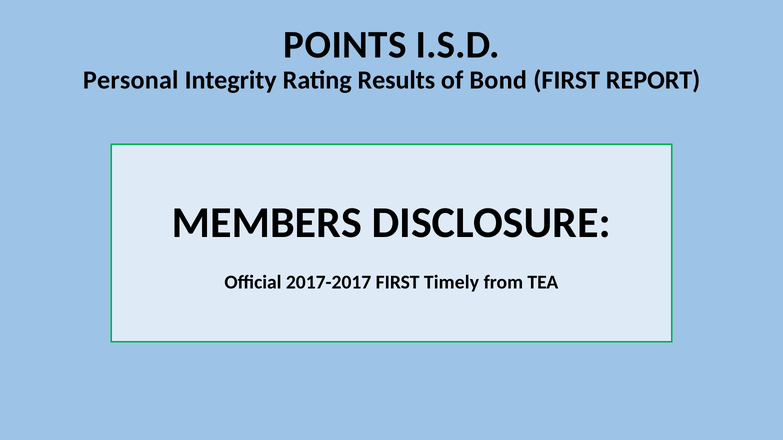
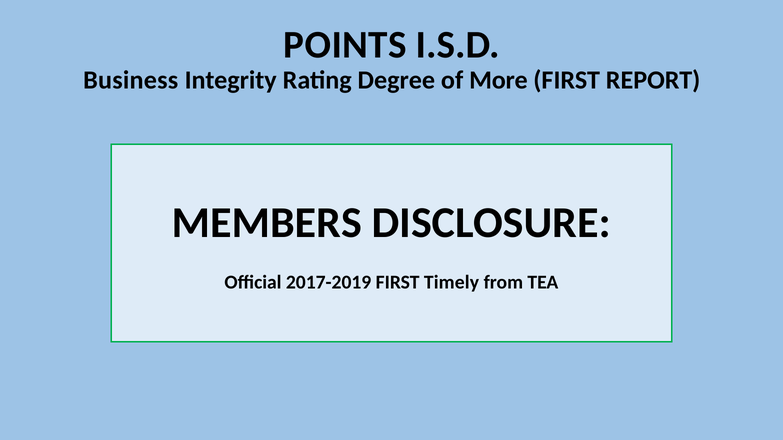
Personal: Personal -> Business
Results: Results -> Degree
Bond: Bond -> More
2017-2017: 2017-2017 -> 2017-2019
